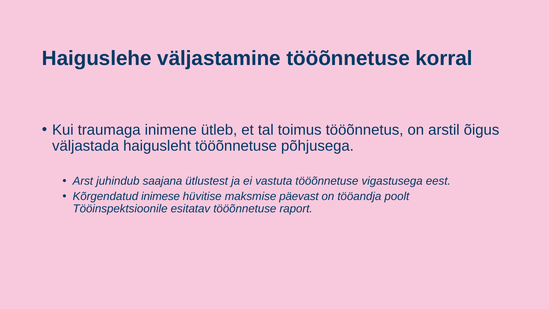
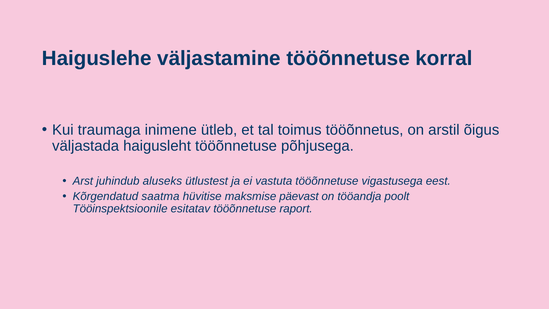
saajana: saajana -> aluseks
inimese: inimese -> saatma
